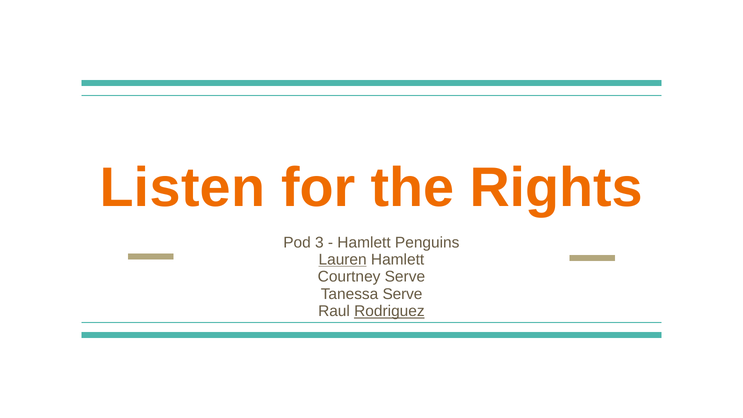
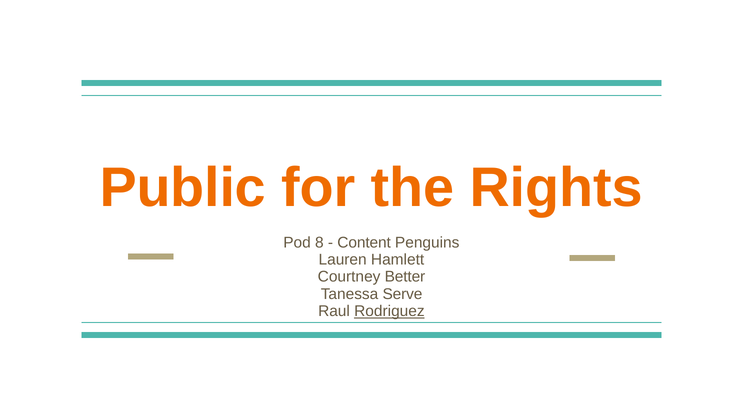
Listen: Listen -> Public
3: 3 -> 8
Hamlett at (364, 242): Hamlett -> Content
Lauren underline: present -> none
Courtney Serve: Serve -> Better
